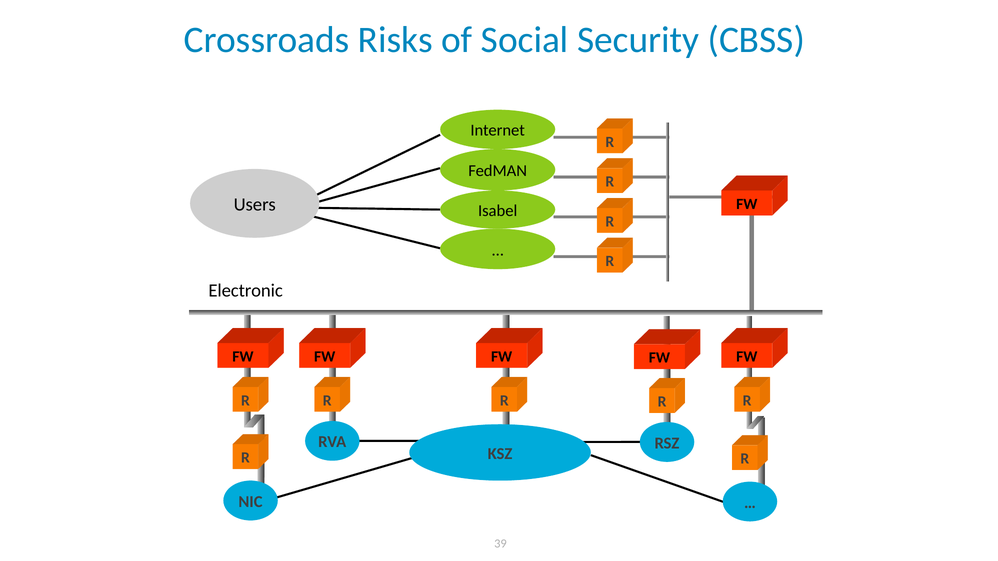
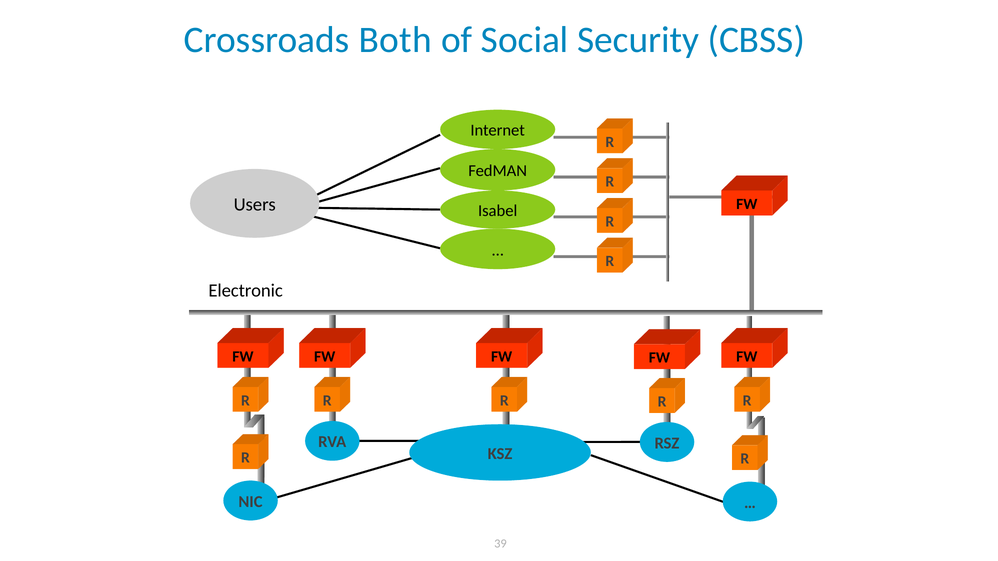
Risks: Risks -> Both
